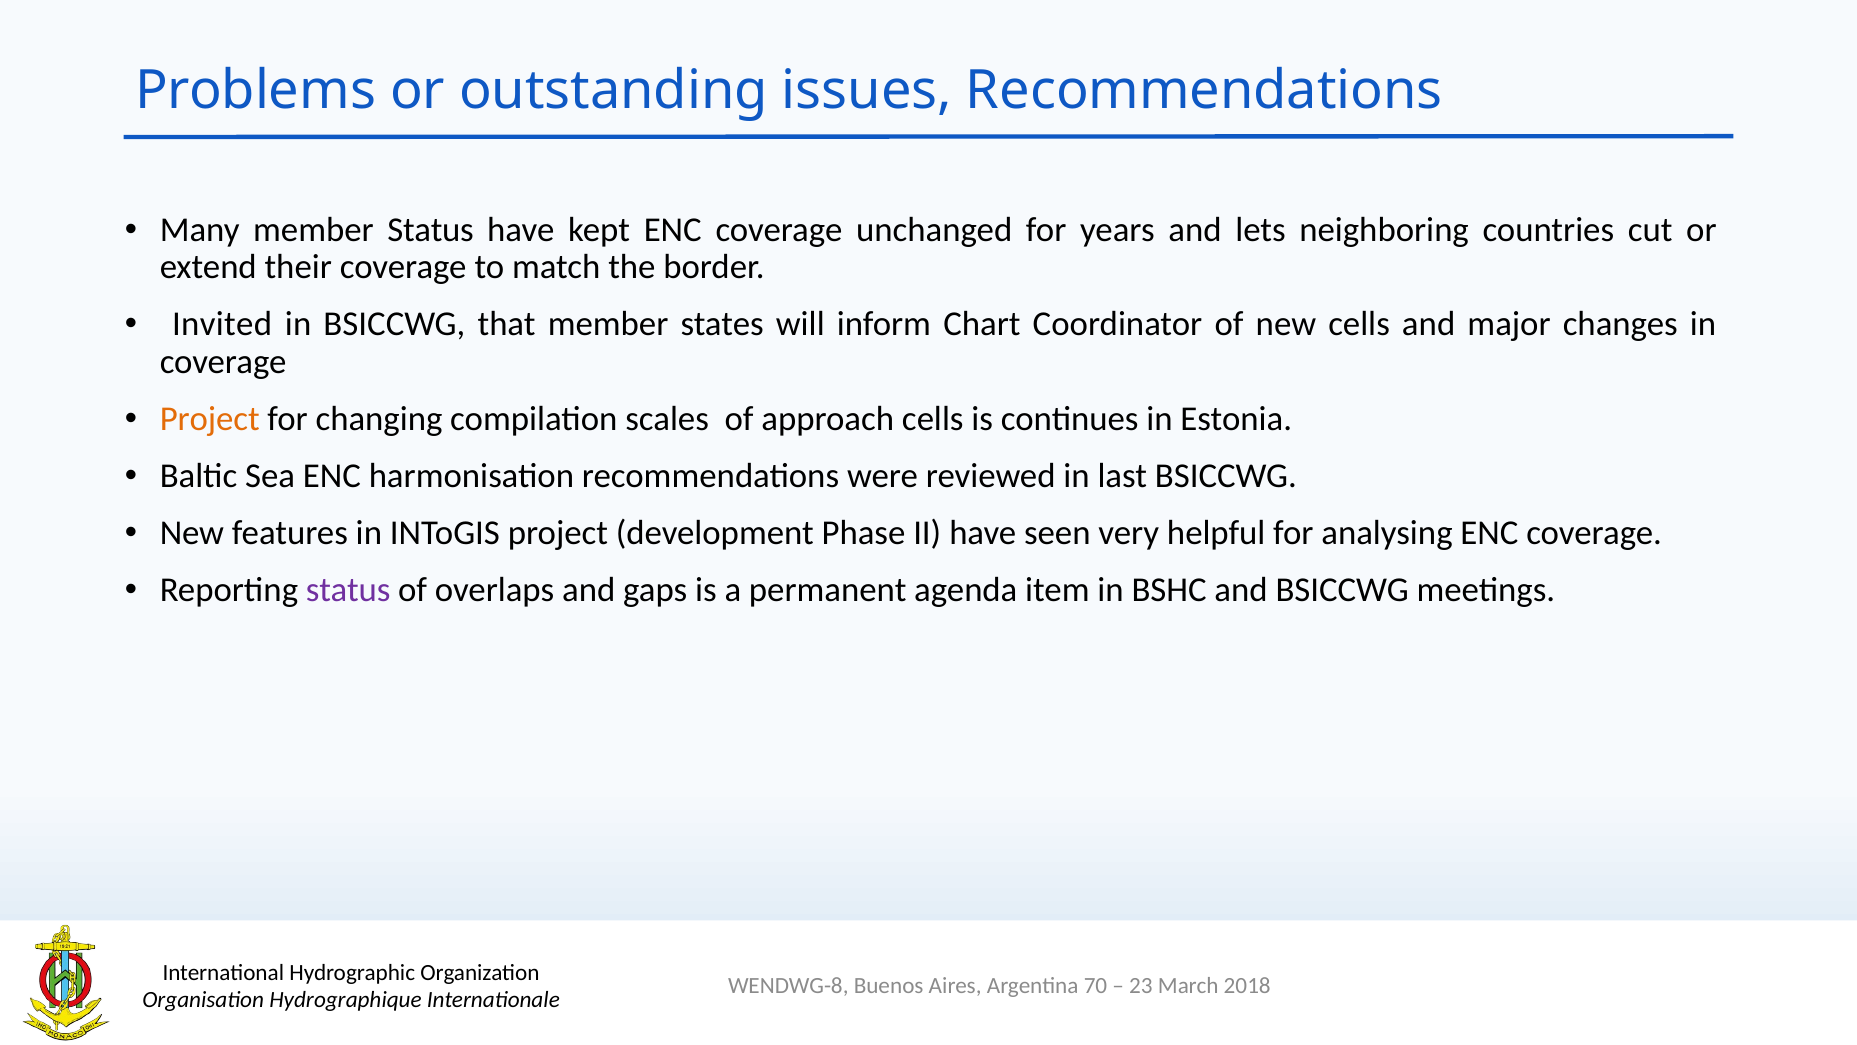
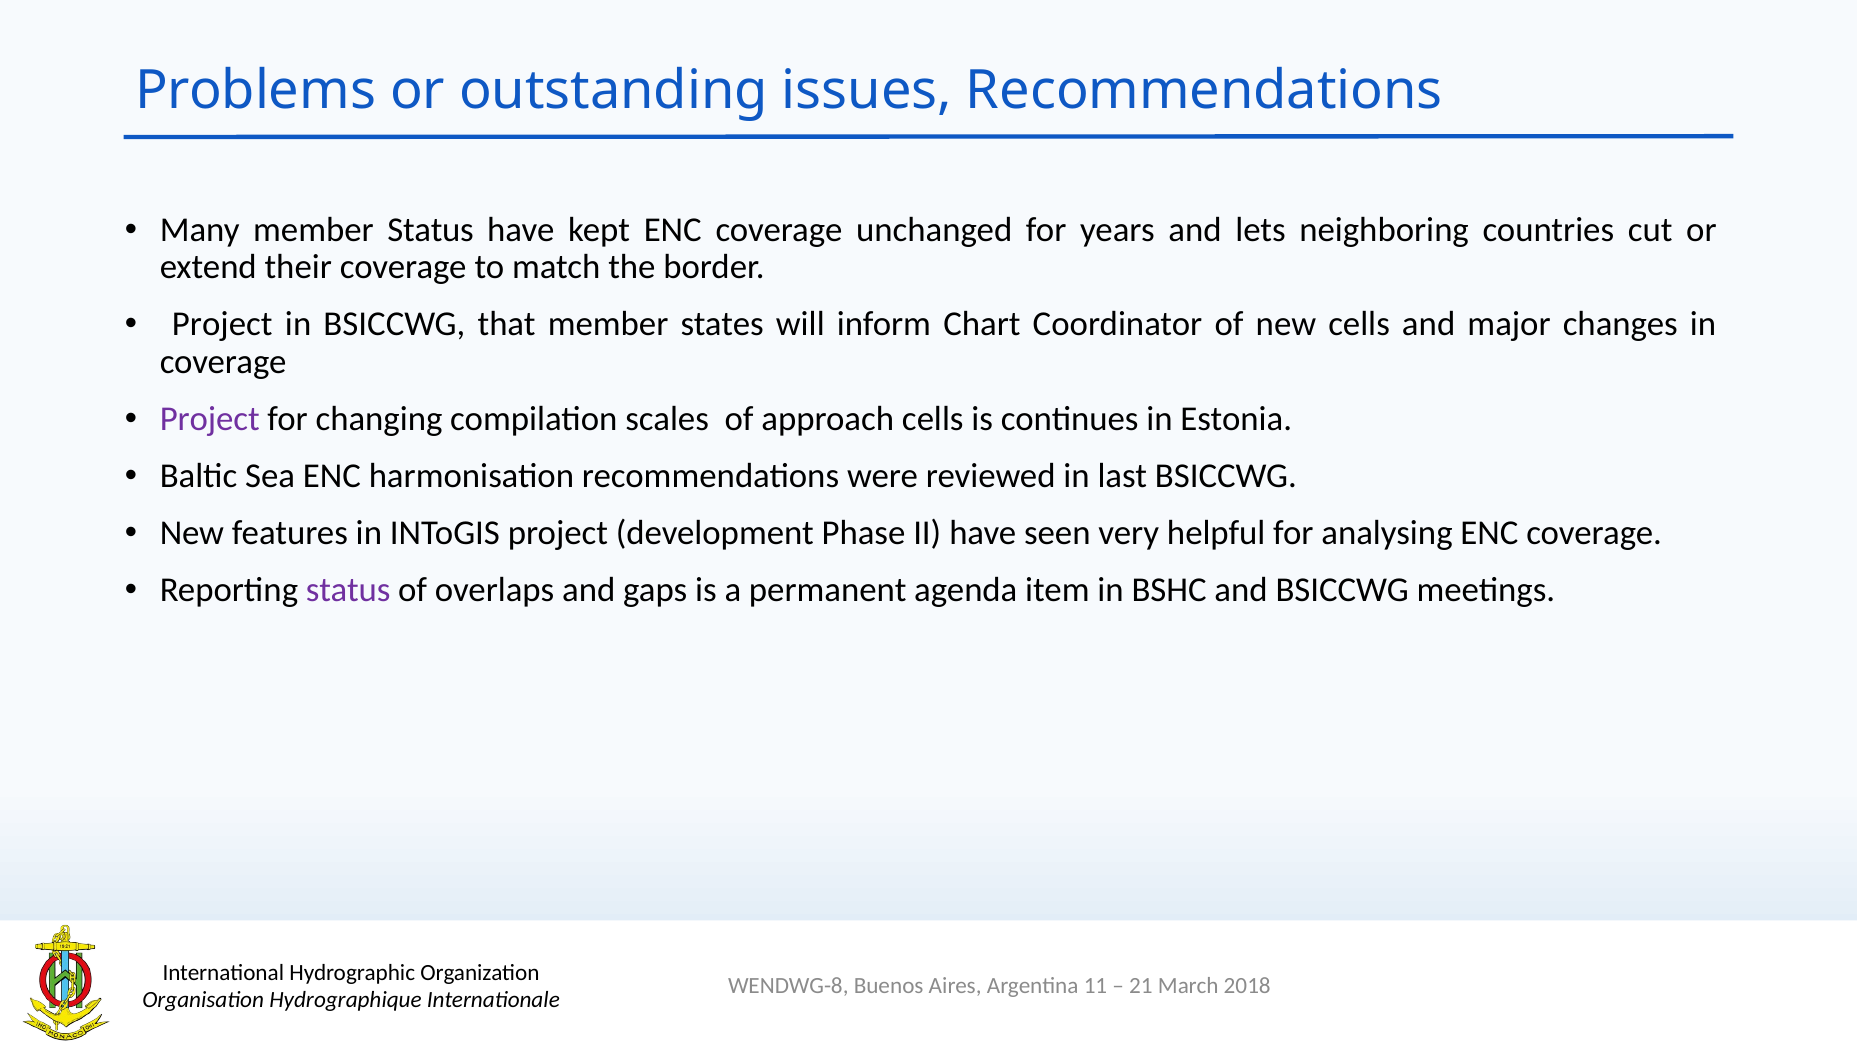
Invited at (222, 324): Invited -> Project
Project at (210, 419) colour: orange -> purple
70: 70 -> 11
23: 23 -> 21
